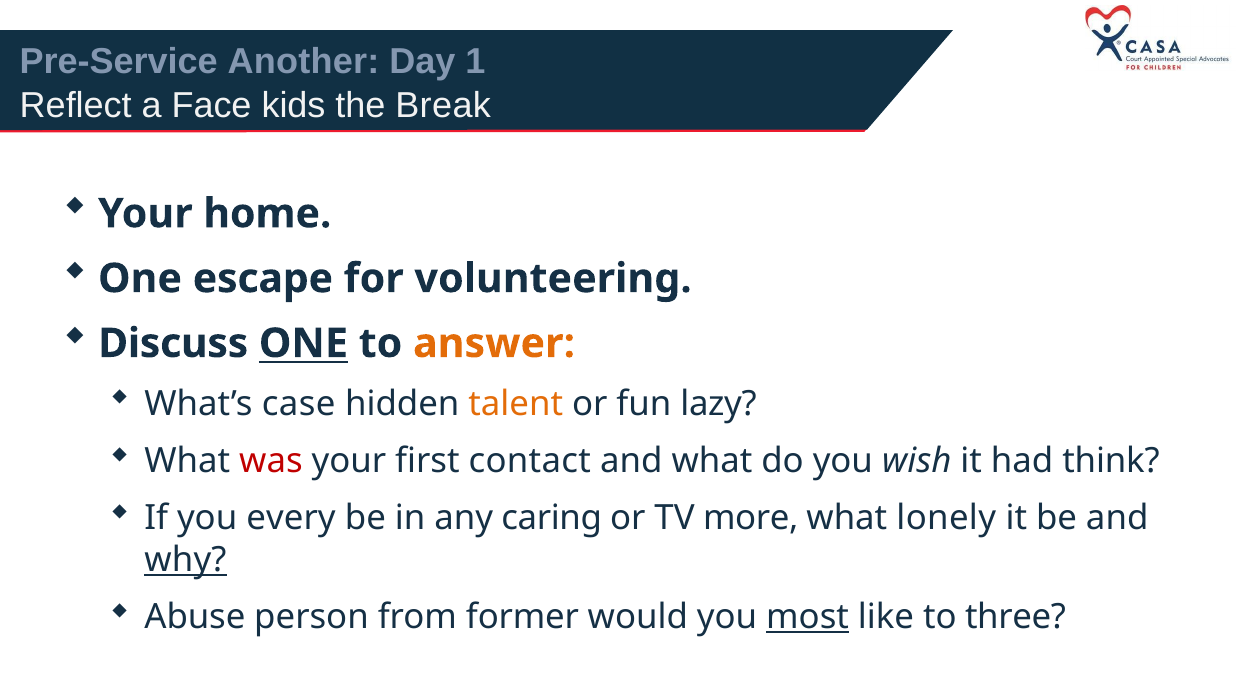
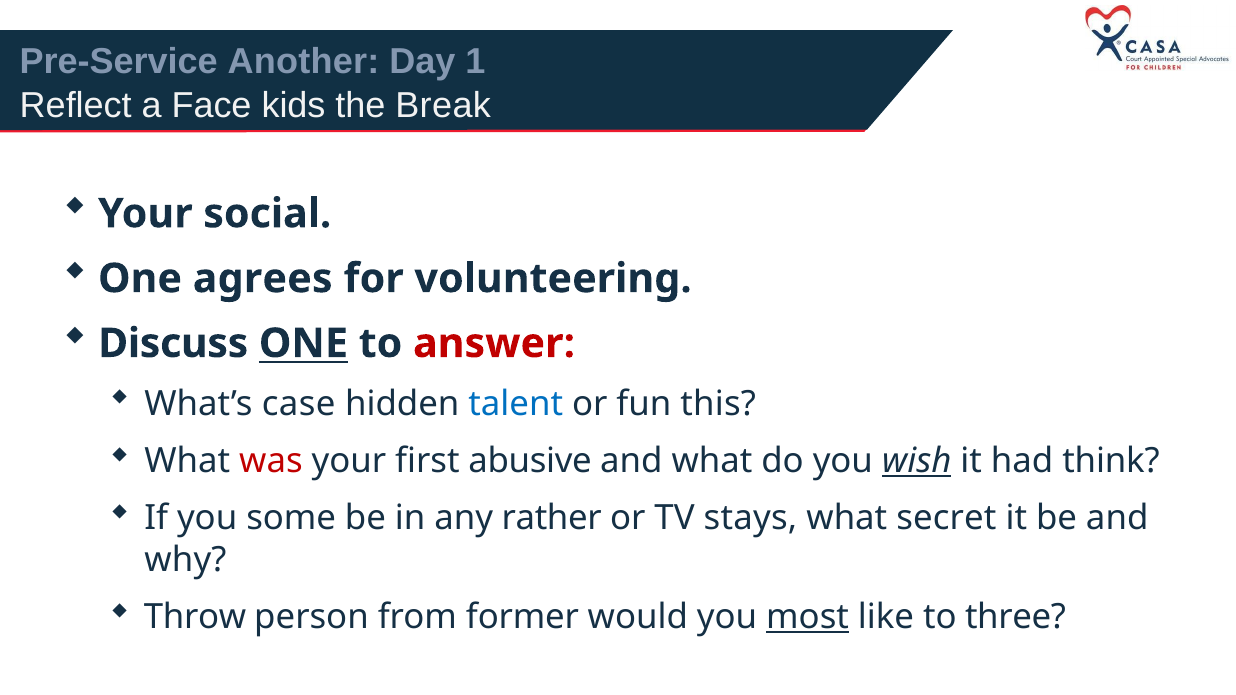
home: home -> social
escape: escape -> agrees
answer colour: orange -> red
talent colour: orange -> blue
lazy: lazy -> this
contact: contact -> abusive
wish underline: none -> present
every: every -> some
caring: caring -> rather
more: more -> stays
lonely: lonely -> secret
why underline: present -> none
Abuse: Abuse -> Throw
